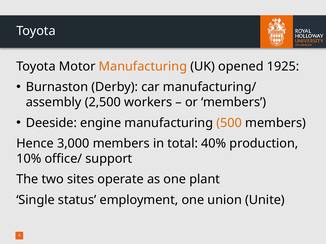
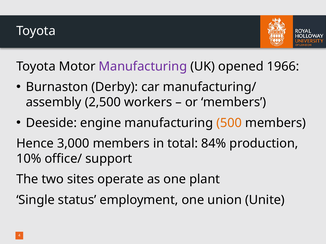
Manufacturing at (143, 67) colour: orange -> purple
1925: 1925 -> 1966
40%: 40% -> 84%
